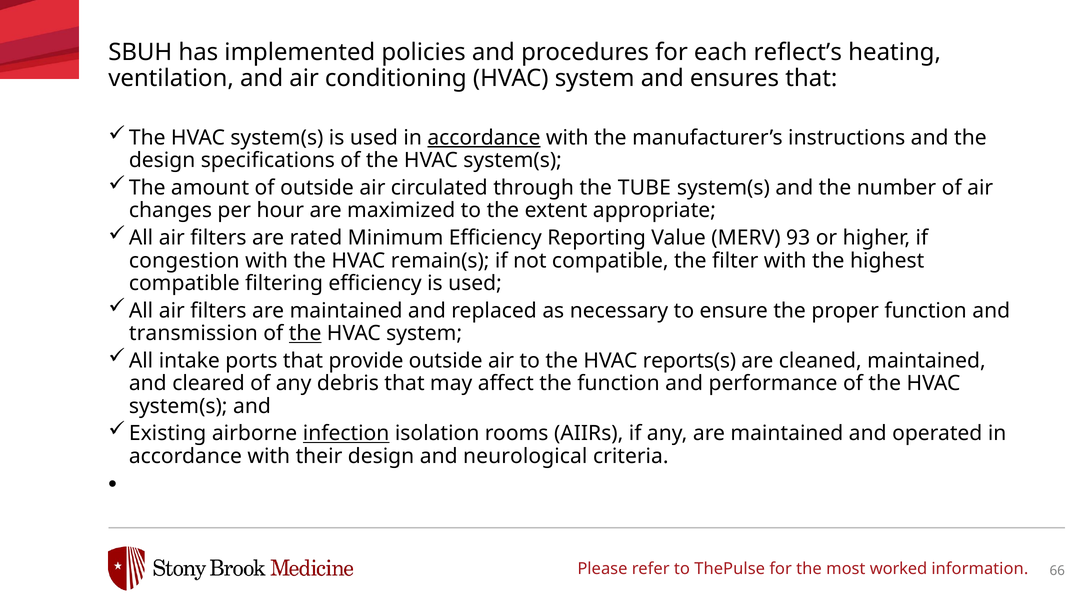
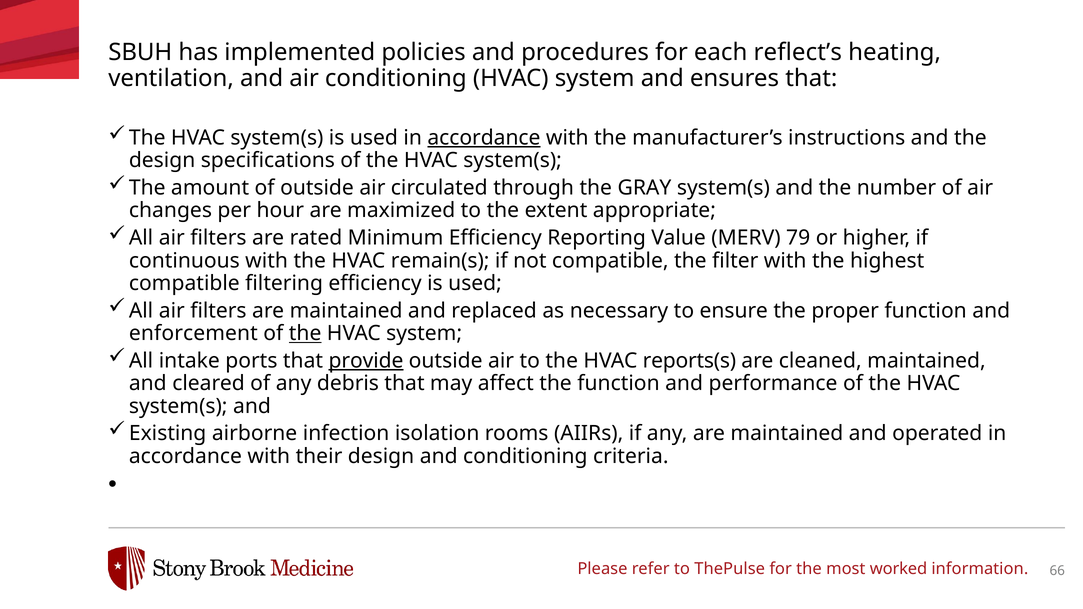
TUBE: TUBE -> GRAY
93: 93 -> 79
congestion: congestion -> continuous
transmission: transmission -> enforcement
provide underline: none -> present
infection underline: present -> none
and neurological: neurological -> conditioning
